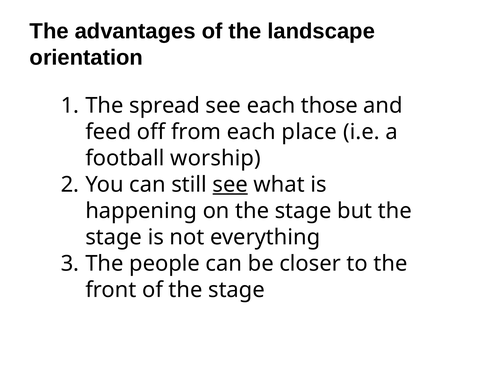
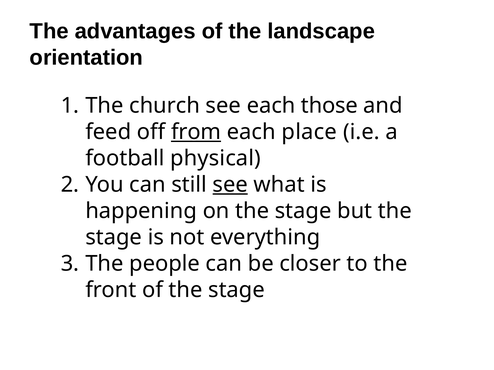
spread: spread -> church
from underline: none -> present
worship: worship -> physical
